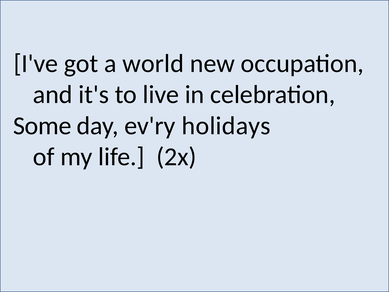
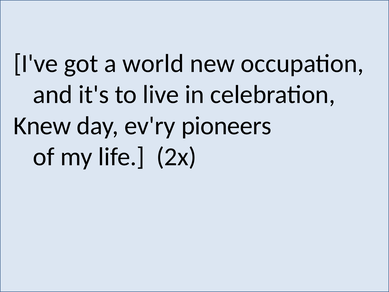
Some: Some -> Knew
holidays: holidays -> pioneers
